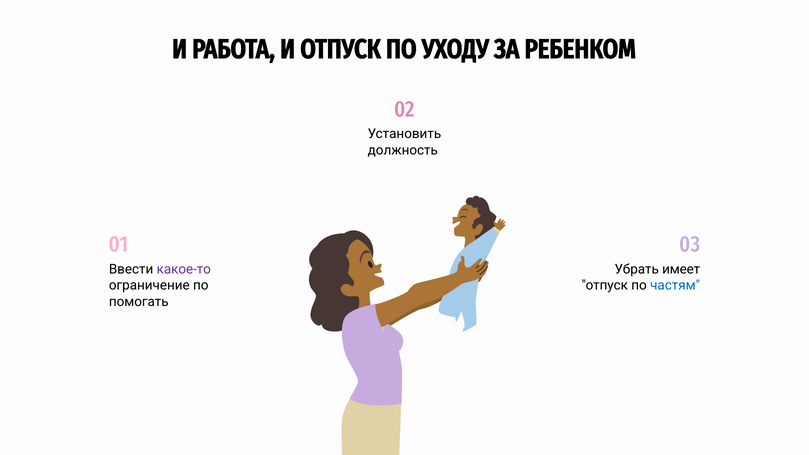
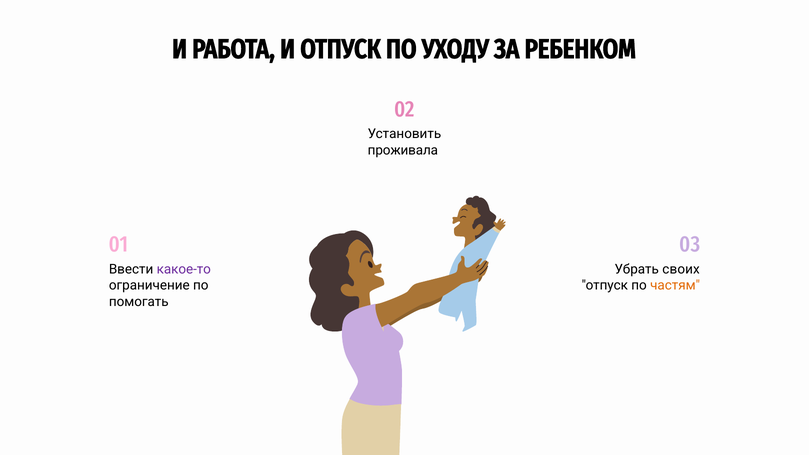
должность: должность -> проживала
имеет: имеет -> своих
частям colour: blue -> orange
